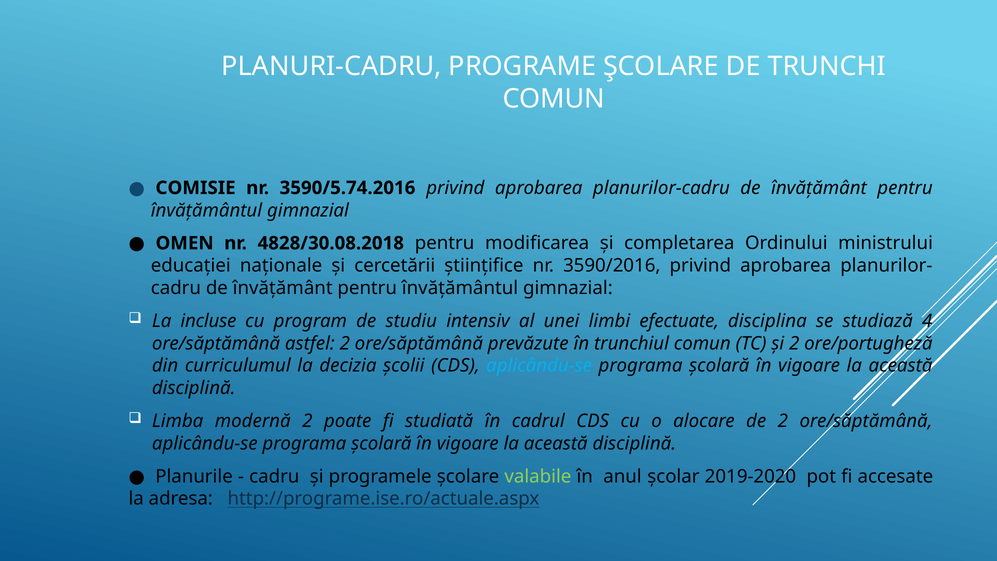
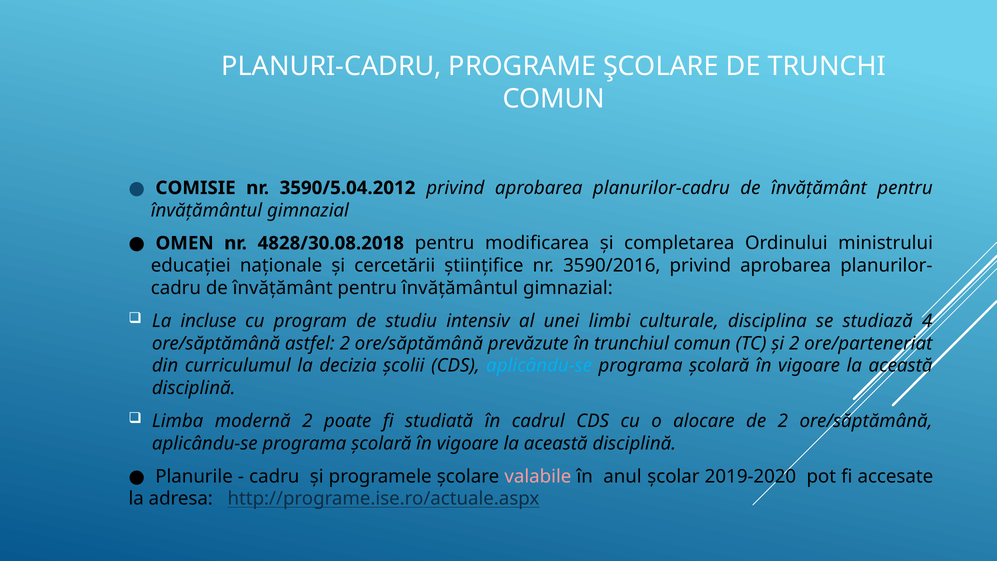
3590/5.74.2016: 3590/5.74.2016 -> 3590/5.04.2012
efectuate: efectuate -> culturale
ore/portugheză: ore/portugheză -> ore/parteneriat
valabile colour: light green -> pink
